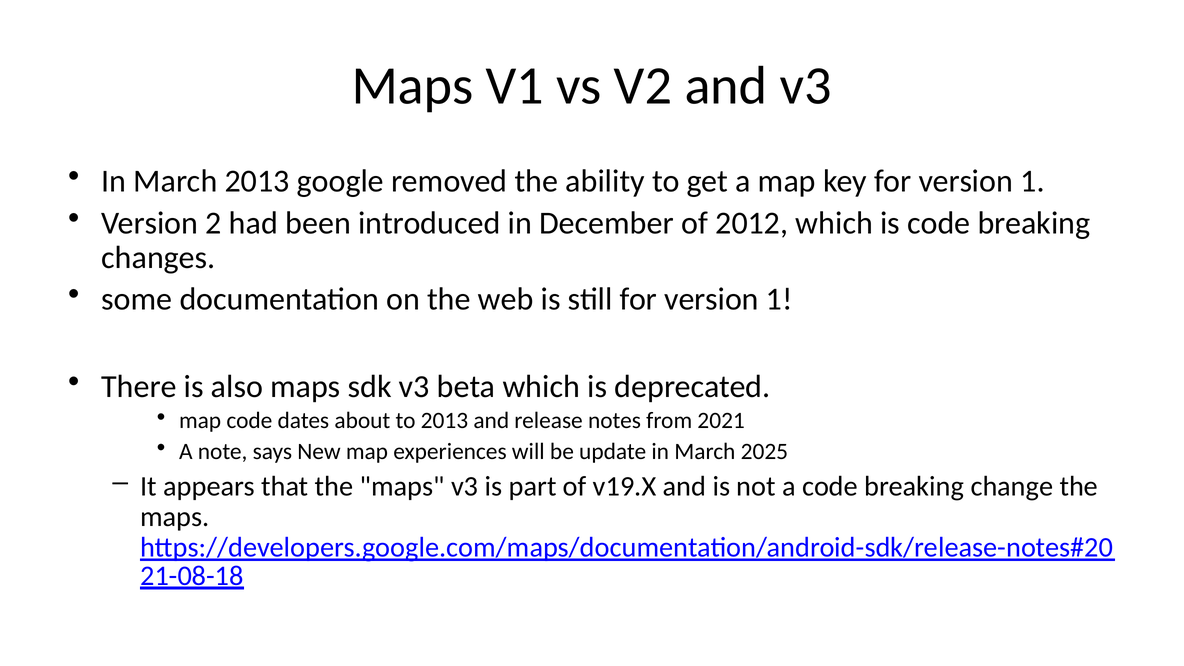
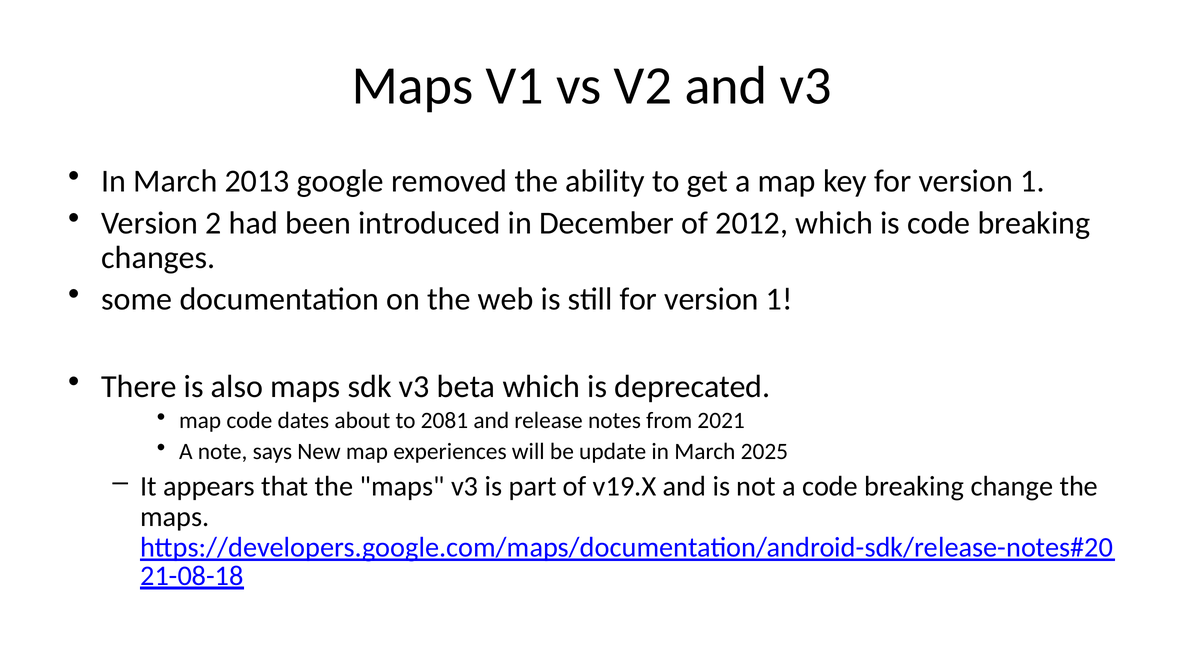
to 2013: 2013 -> 2081
